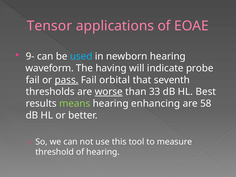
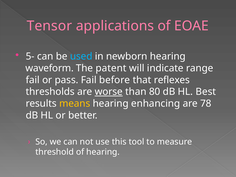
9-: 9- -> 5-
having: having -> patent
probe: probe -> range
pass underline: present -> none
orbital: orbital -> before
seventh: seventh -> reflexes
33: 33 -> 80
means colour: light green -> yellow
58: 58 -> 78
